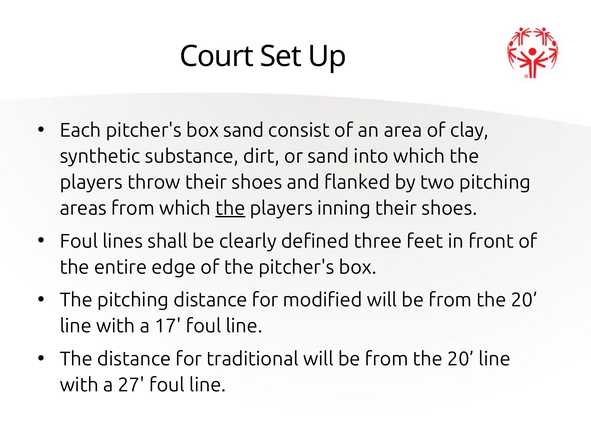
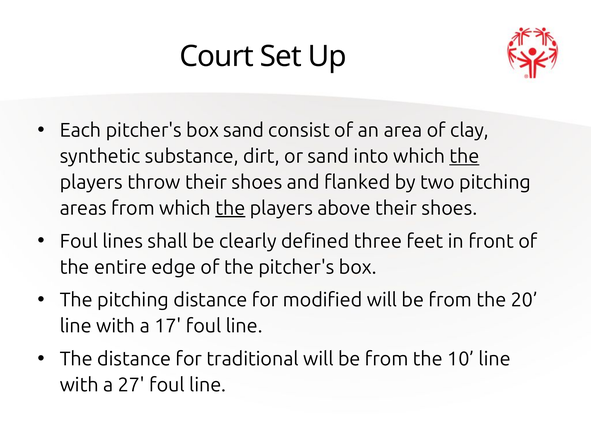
the at (464, 156) underline: none -> present
inning: inning -> above
20 at (461, 359): 20 -> 10
